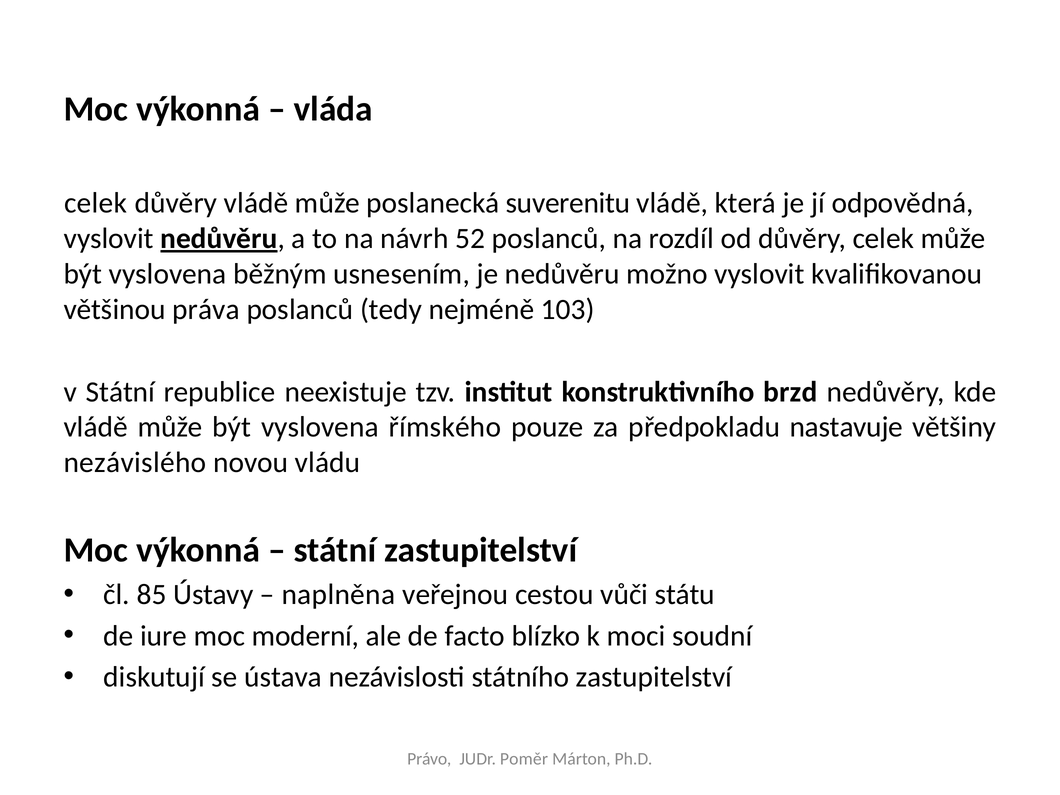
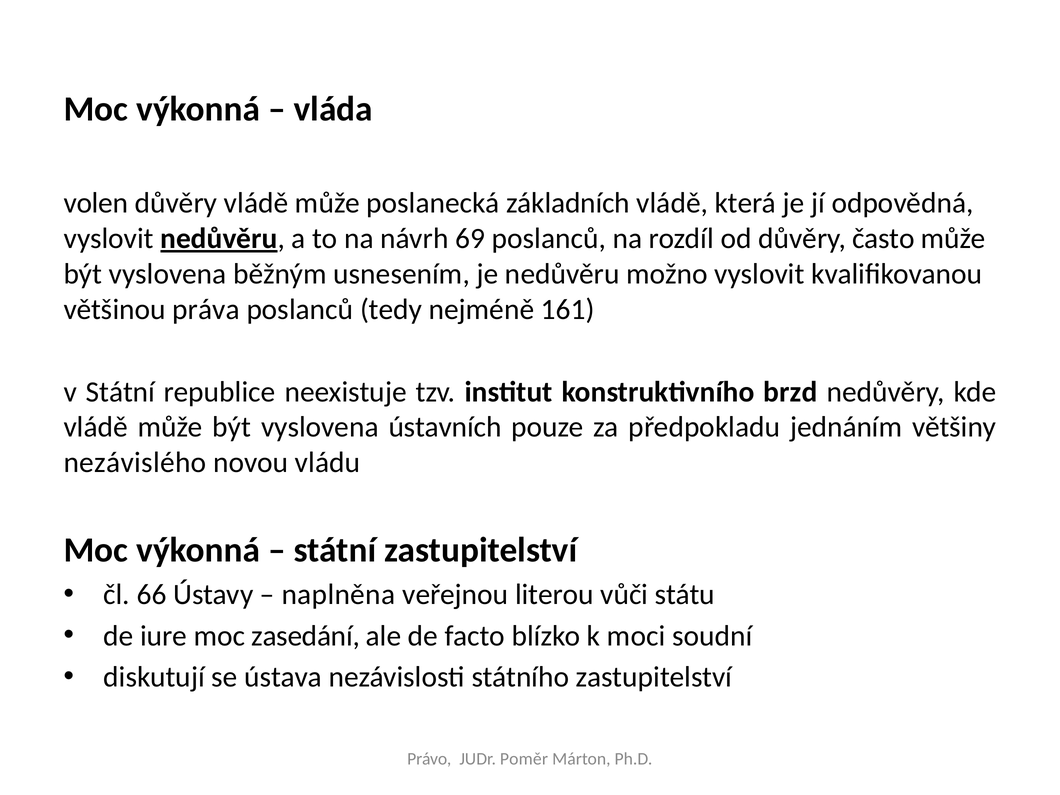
celek at (96, 203): celek -> volen
suverenitu: suverenitu -> základních
52: 52 -> 69
důvěry celek: celek -> často
103: 103 -> 161
římského: římského -> ústavních
nastavuje: nastavuje -> jednáním
85: 85 -> 66
cestou: cestou -> literou
moderní: moderní -> zasedání
